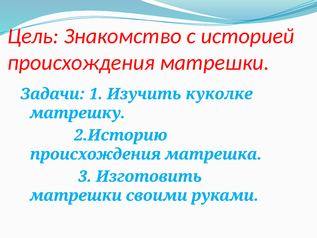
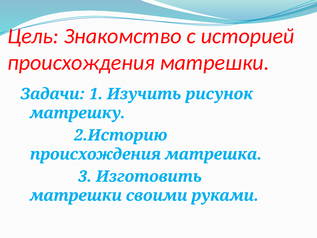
куколке: куколке -> рисунок
